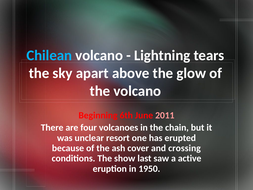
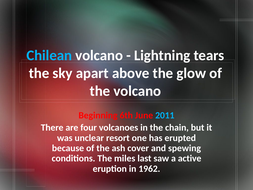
2011 colour: pink -> light blue
crossing: crossing -> spewing
show: show -> miles
1950: 1950 -> 1962
